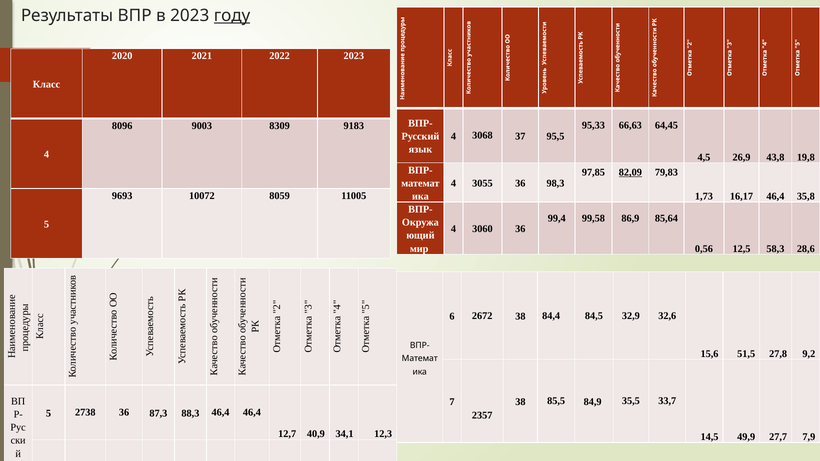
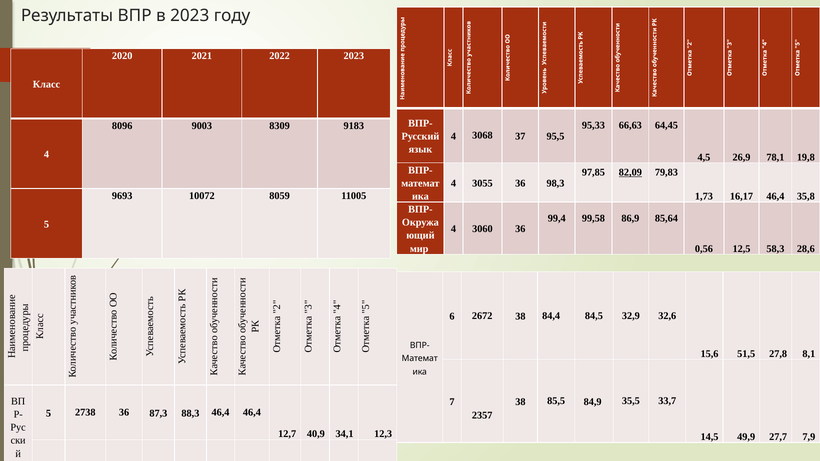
году underline: present -> none
43,8: 43,8 -> 78,1
9,2: 9,2 -> 8,1
